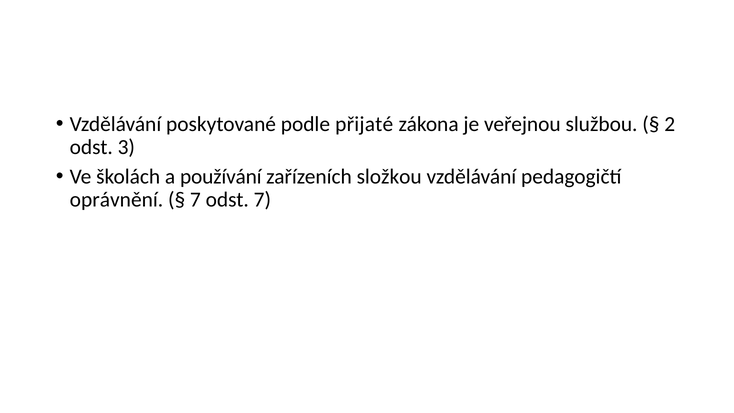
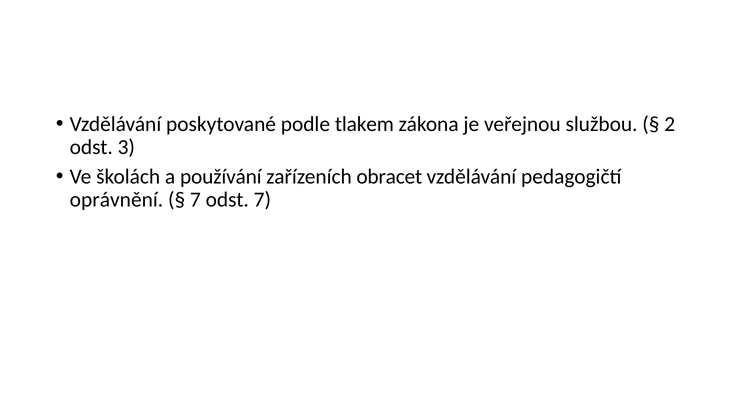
přijaté: přijaté -> tlakem
složkou: složkou -> obracet
